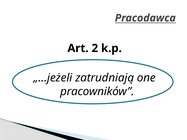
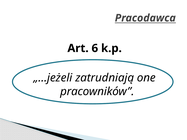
2: 2 -> 6
